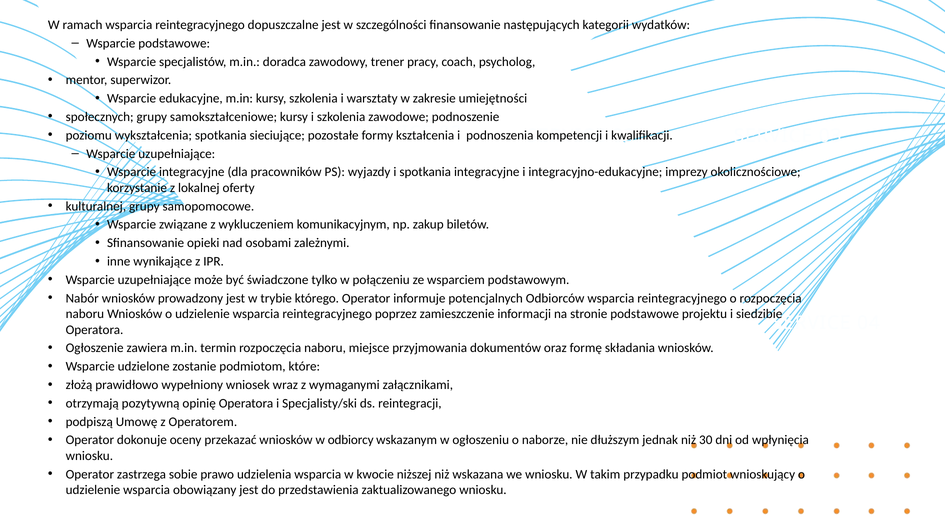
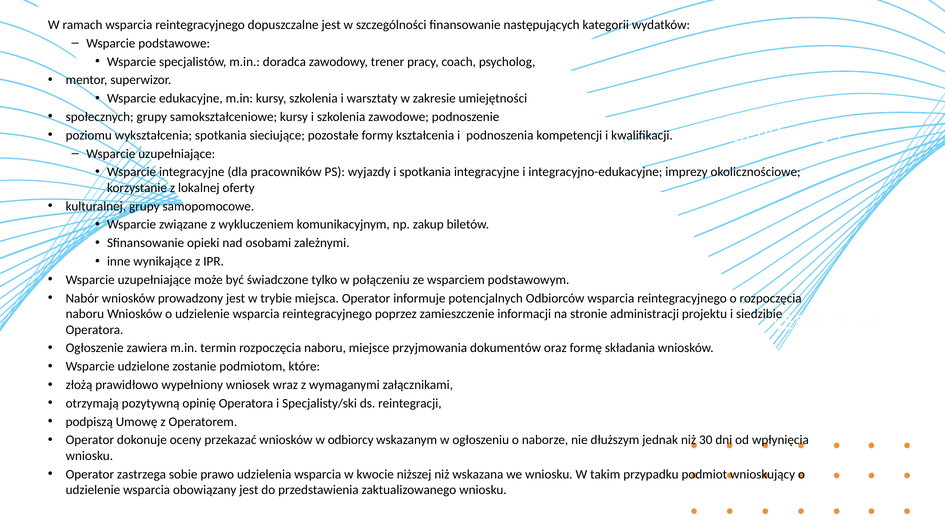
którego: którego -> miejsca
stronie podstawowe: podstawowe -> administracji
